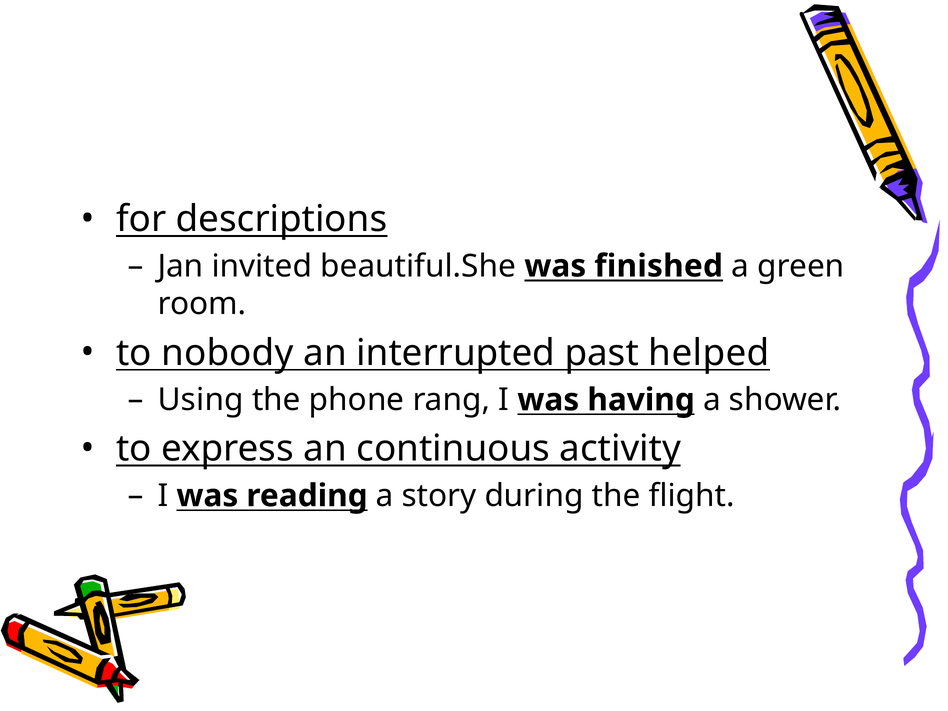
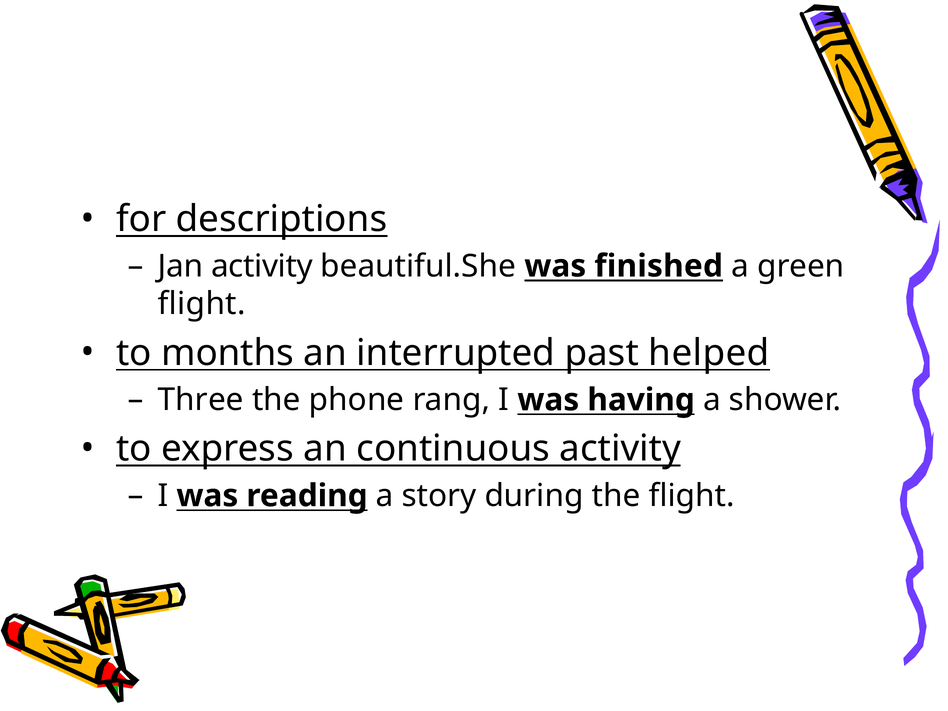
Jan invited: invited -> activity
room at (202, 304): room -> flight
nobody: nobody -> months
Using: Using -> Three
